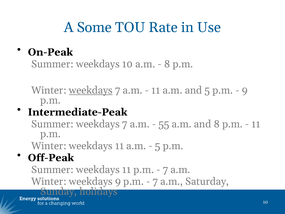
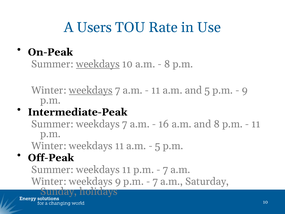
Some: Some -> Users
weekdays at (98, 64) underline: none -> present
55: 55 -> 16
